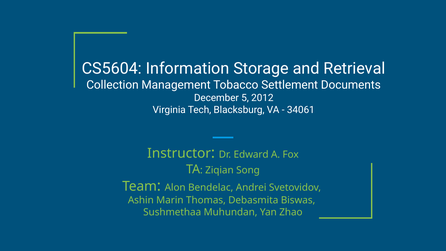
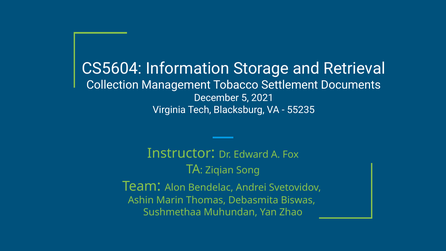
2012: 2012 -> 2021
34061: 34061 -> 55235
